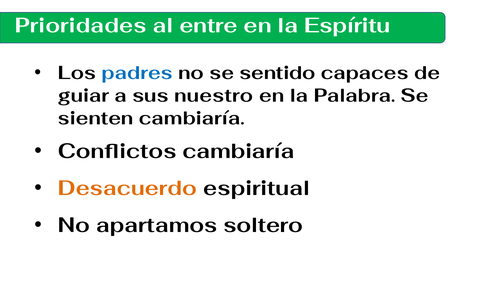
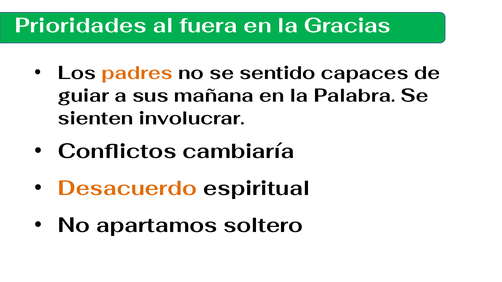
entre: entre -> fuera
Espíritu: Espíritu -> Gracias
padres colour: blue -> orange
nuestro: nuestro -> mañana
sienten cambiaría: cambiaría -> involucrar
